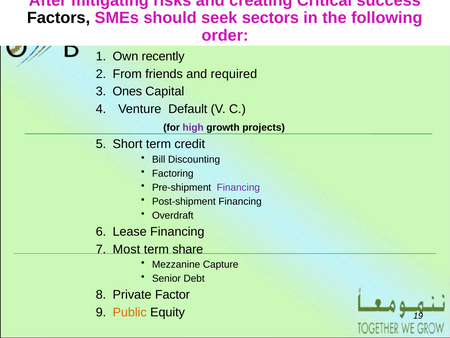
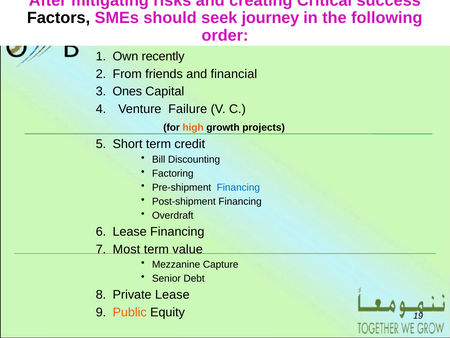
sectors: sectors -> journey
required: required -> financial
Default: Default -> Failure
high colour: purple -> orange
Financing at (238, 187) colour: purple -> blue
share: share -> value
Private Factor: Factor -> Lease
